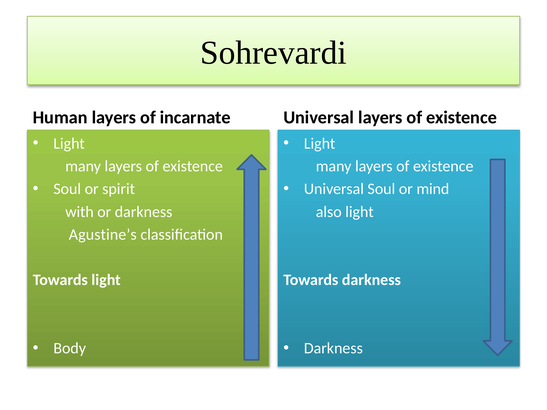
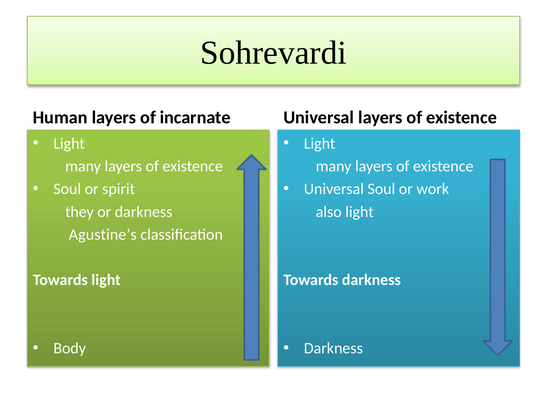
mind: mind -> work
with: with -> they
